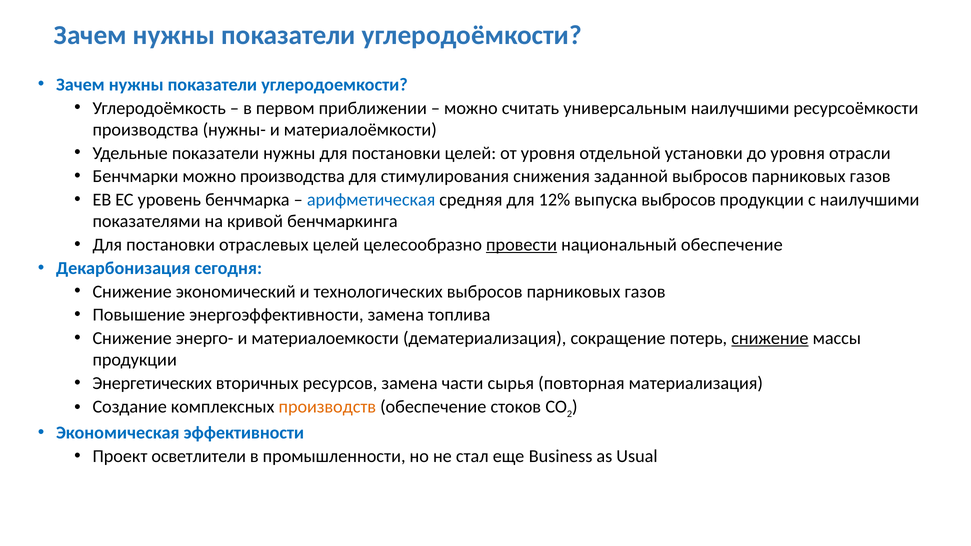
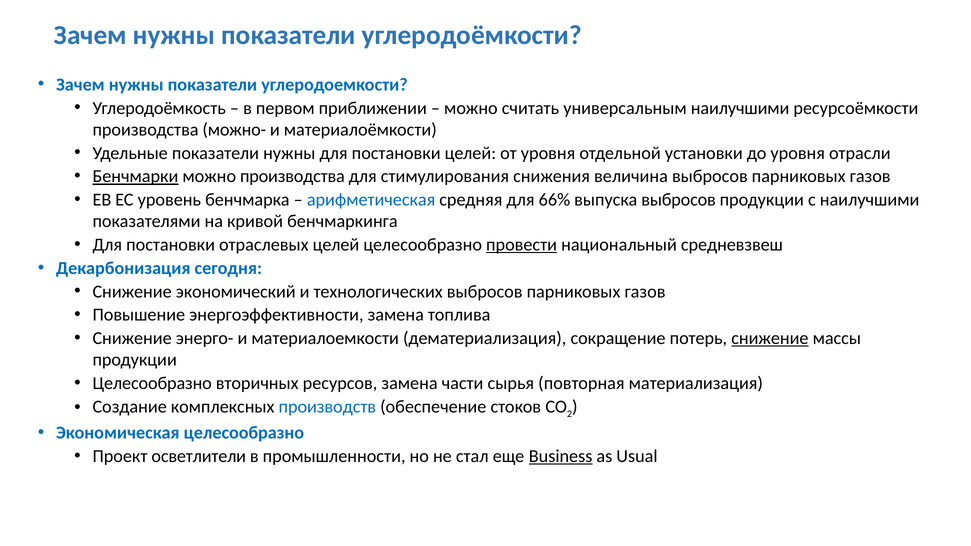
нужны-: нужны- -> можно-
Бенчмарки underline: none -> present
заданной: заданной -> величина
12%: 12% -> 66%
национальный обеспечение: обеспечение -> средневзвеш
Энергетических at (152, 383): Энергетических -> Целесообразно
производств colour: orange -> blue
Экономическая эффективности: эффективности -> целесообразно
Business underline: none -> present
